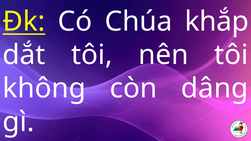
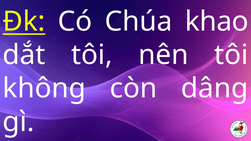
khắp: khắp -> khao
